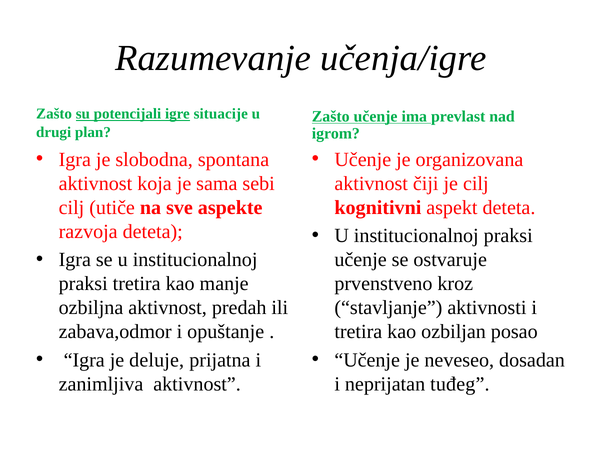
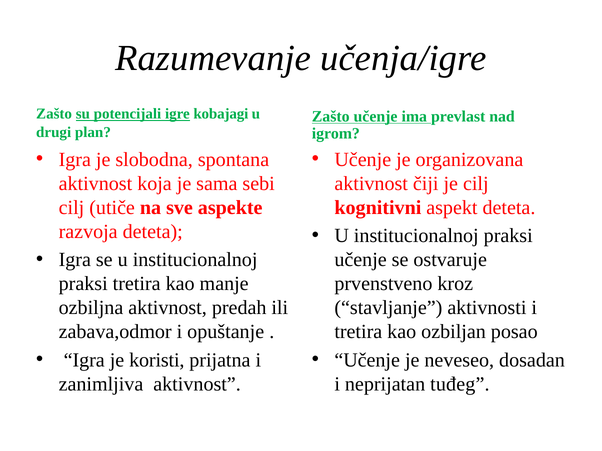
situacije: situacije -> kobajagi
deluje: deluje -> koristi
